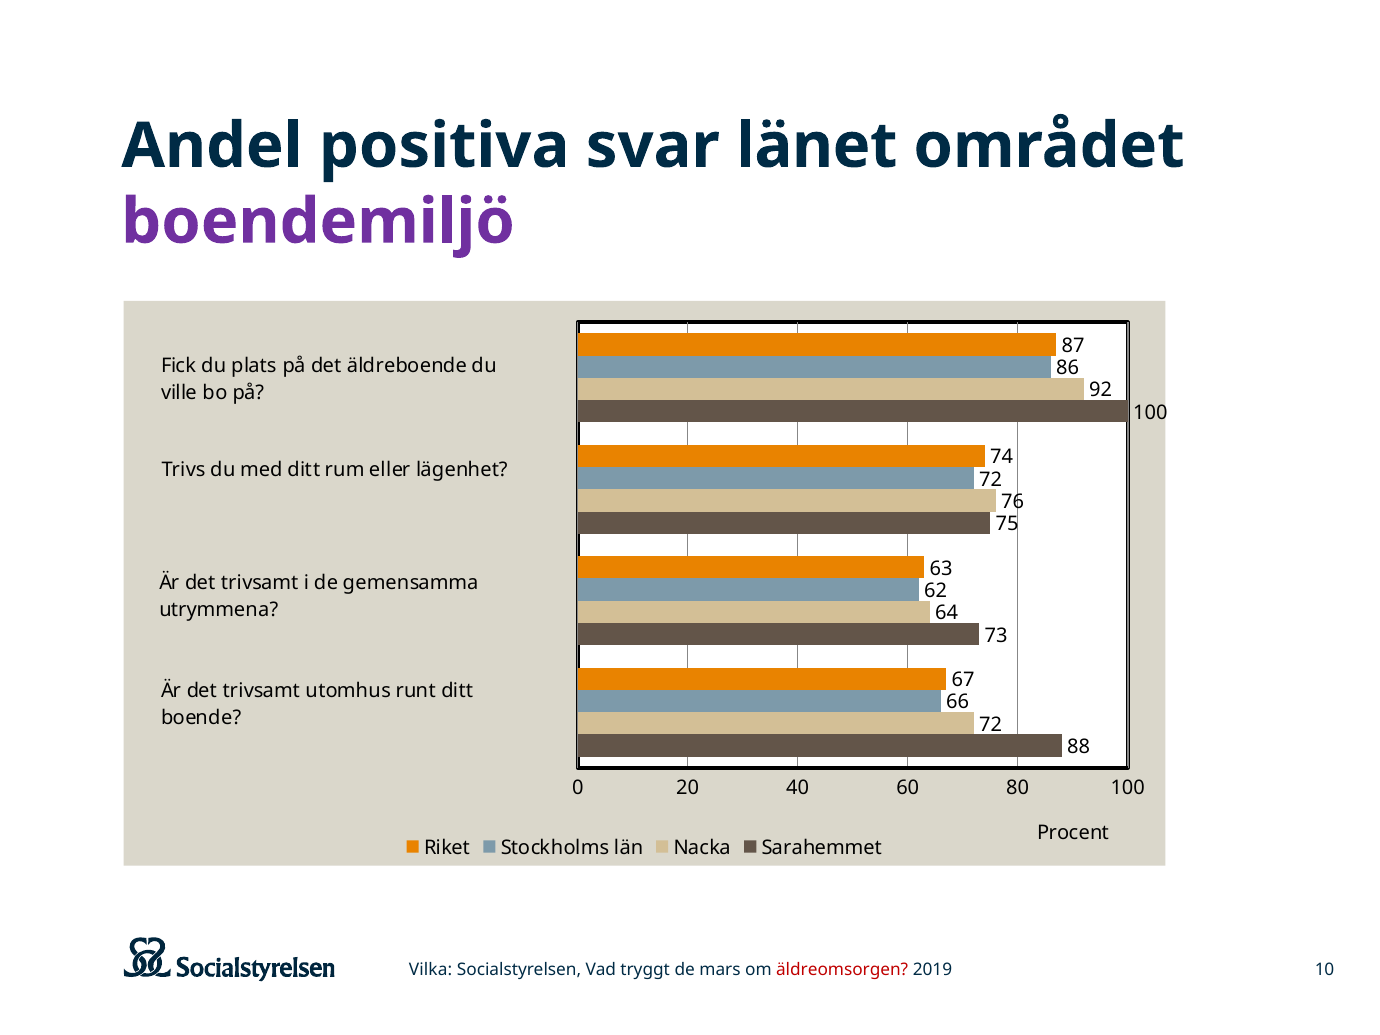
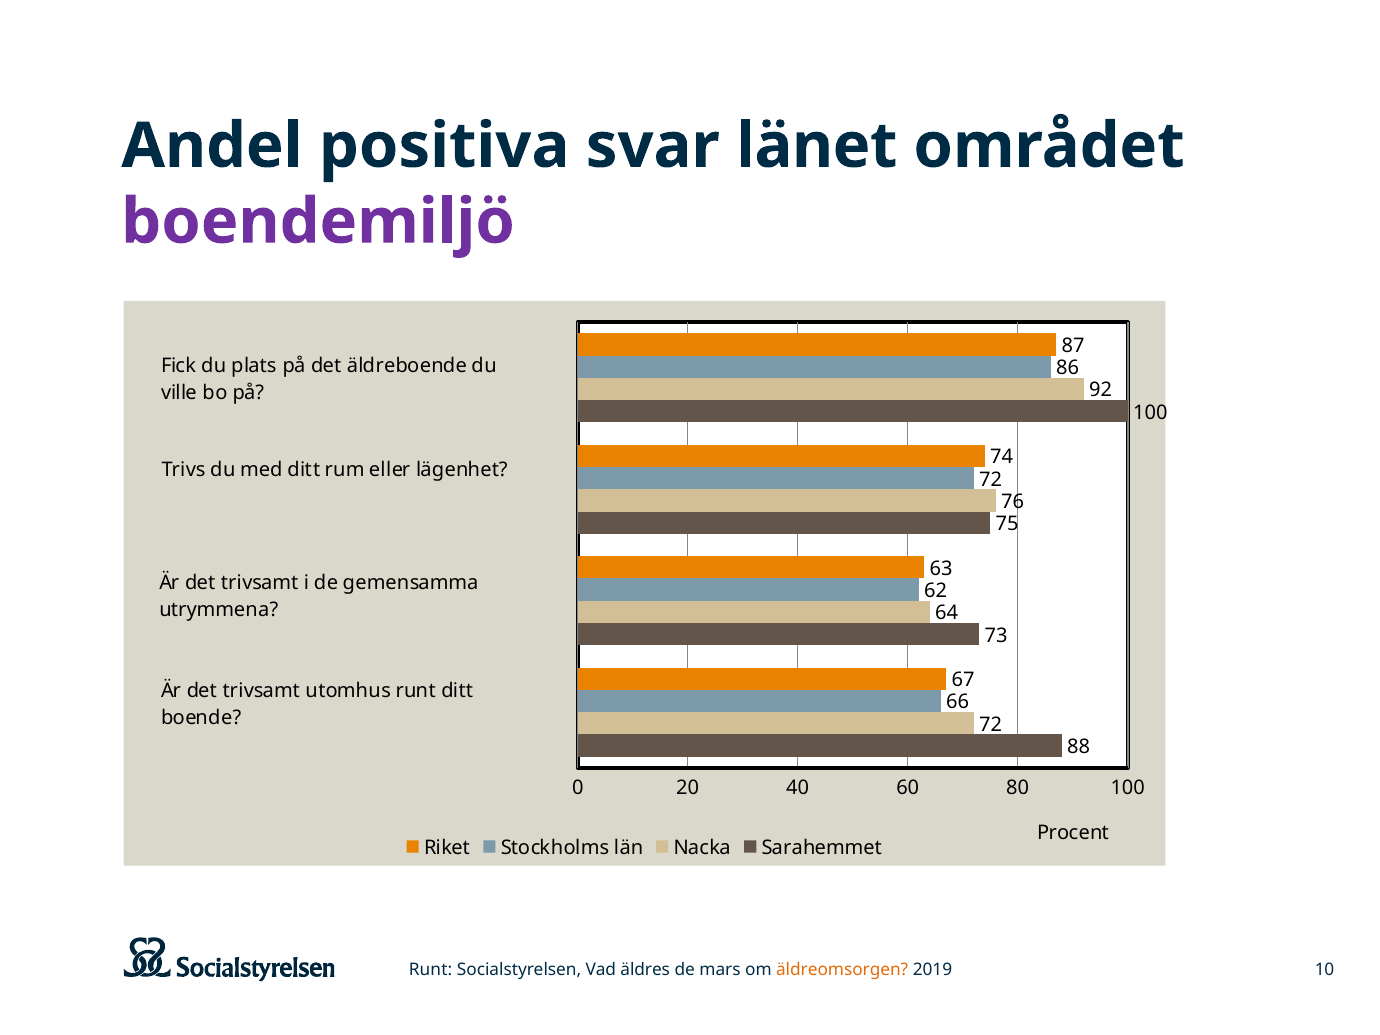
Vilka at (431, 970): Vilka -> Runt
tryggt: tryggt -> äldres
äldreomsorgen colour: red -> orange
